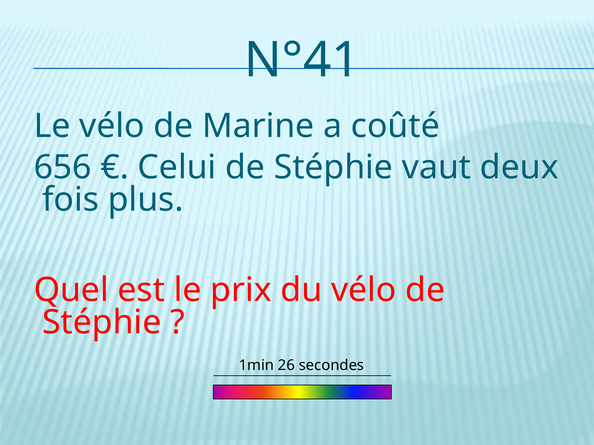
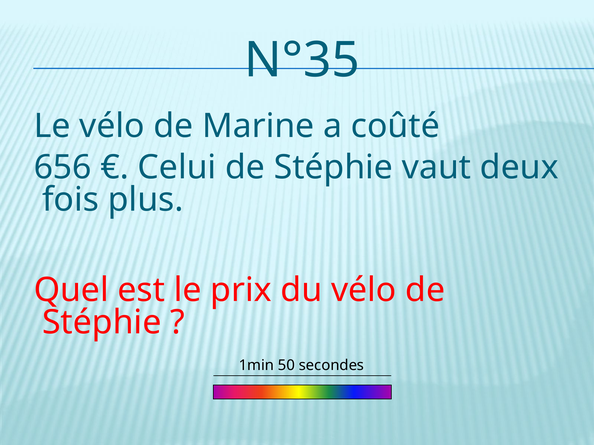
N°41: N°41 -> N°35
26: 26 -> 50
